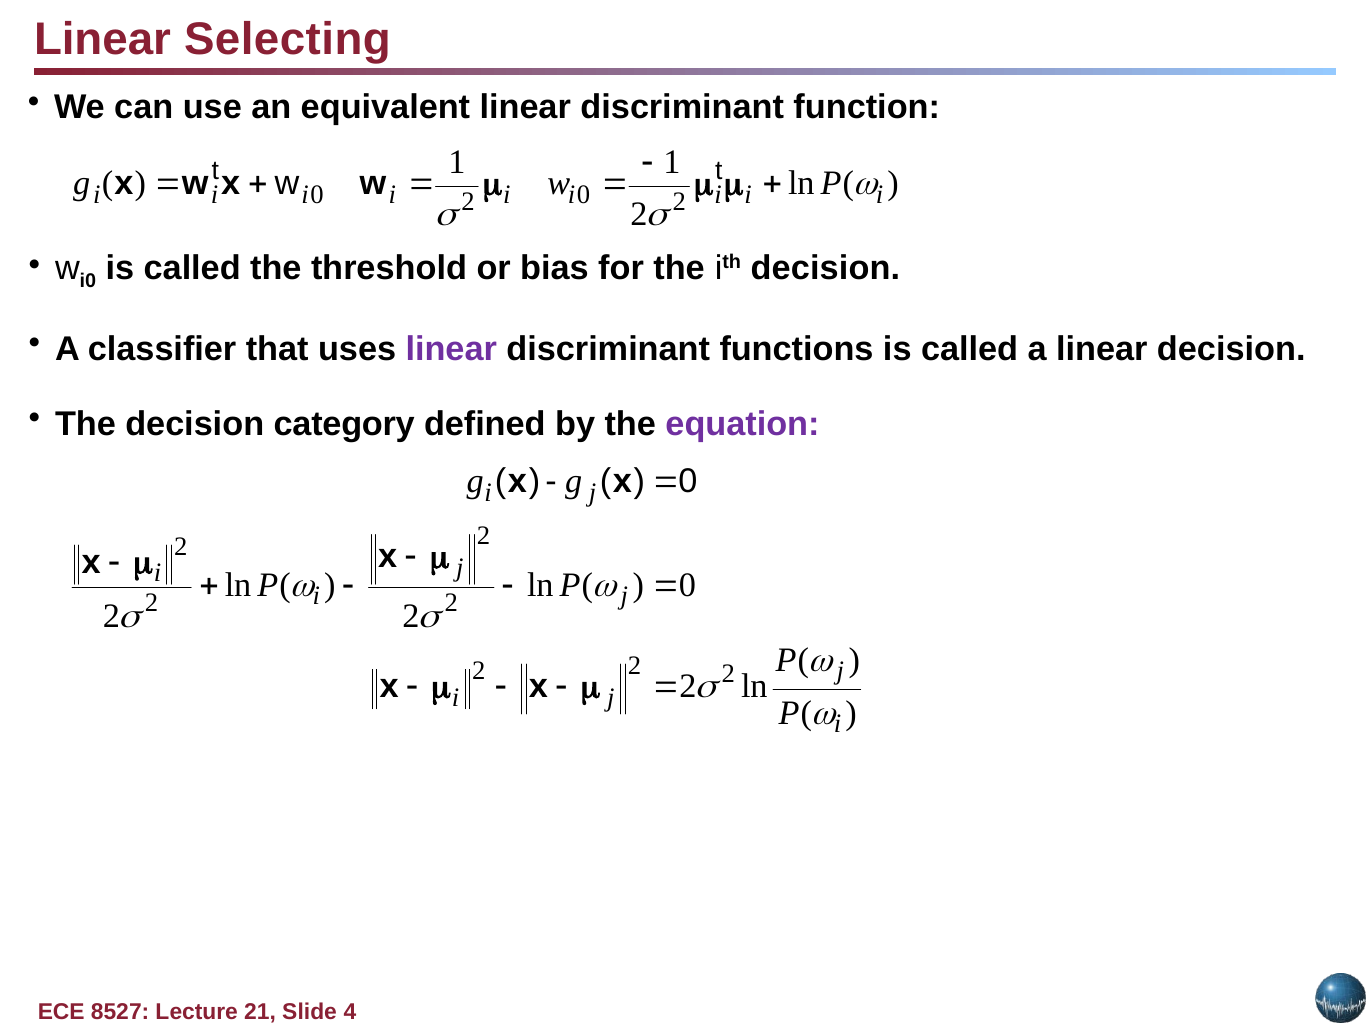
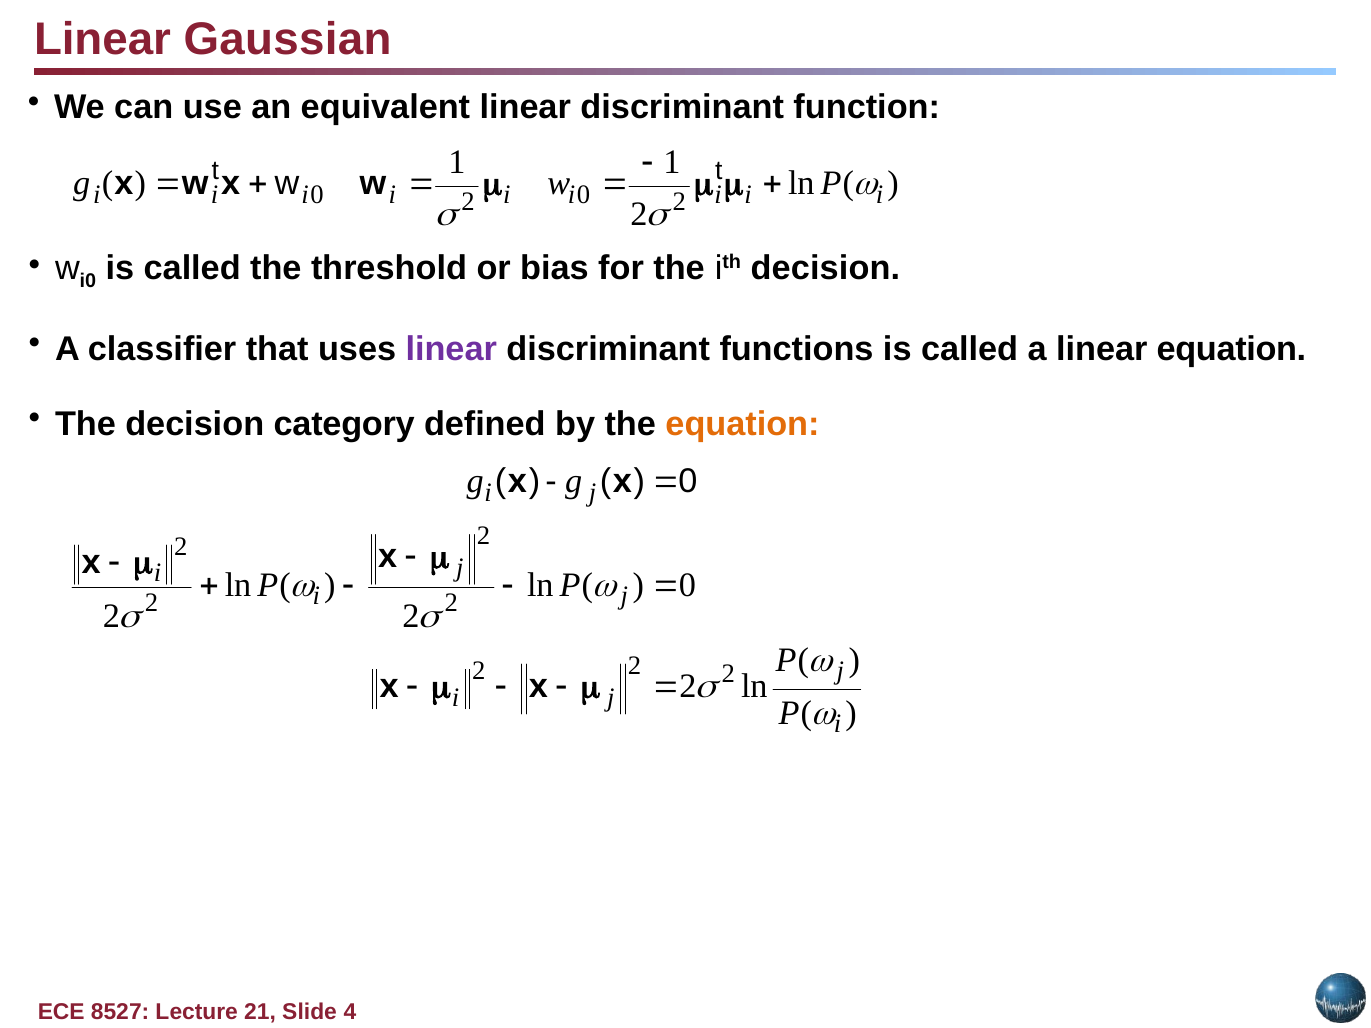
Selecting: Selecting -> Gaussian
linear decision: decision -> equation
equation at (743, 424) colour: purple -> orange
